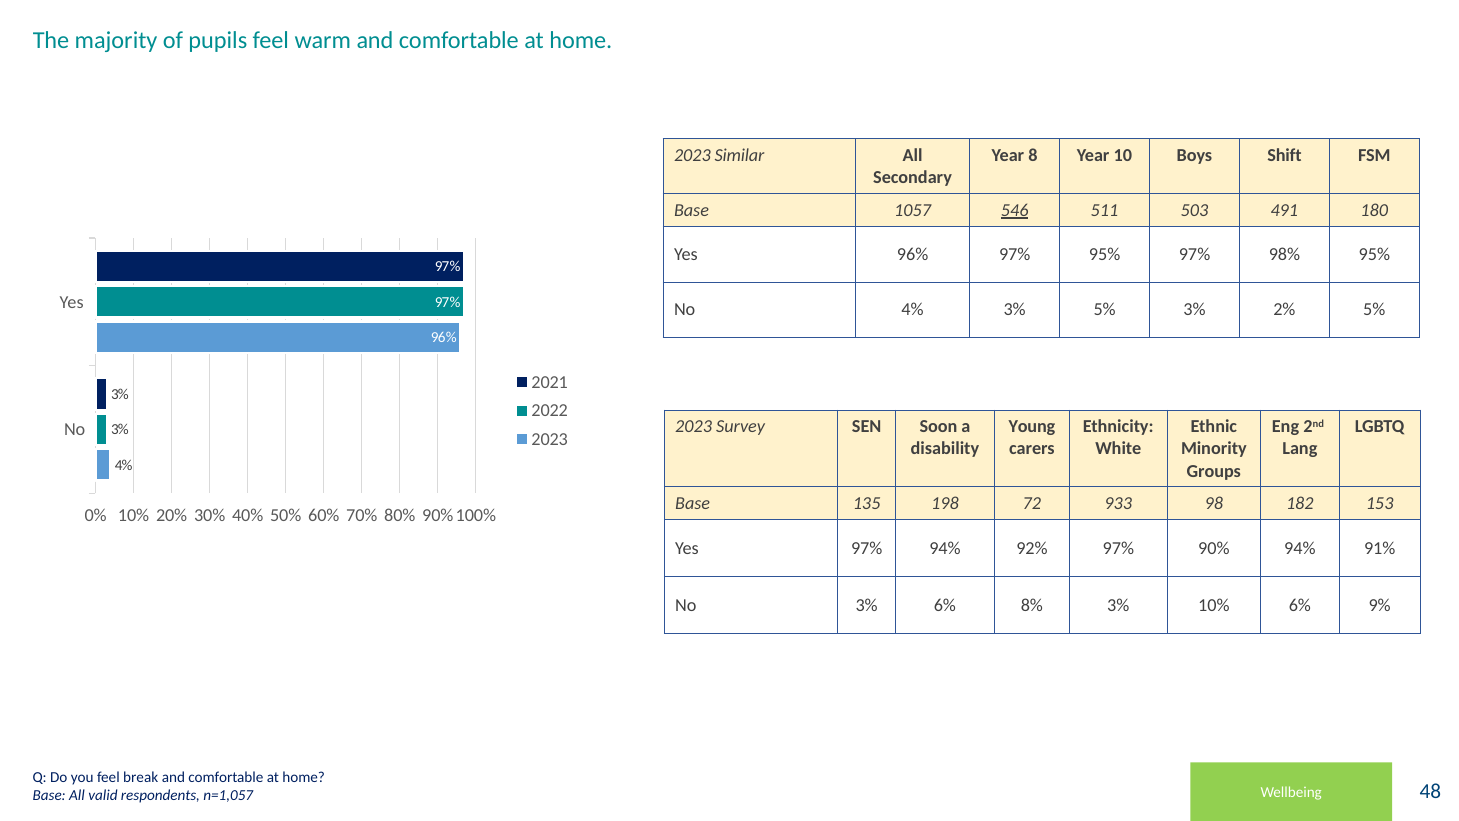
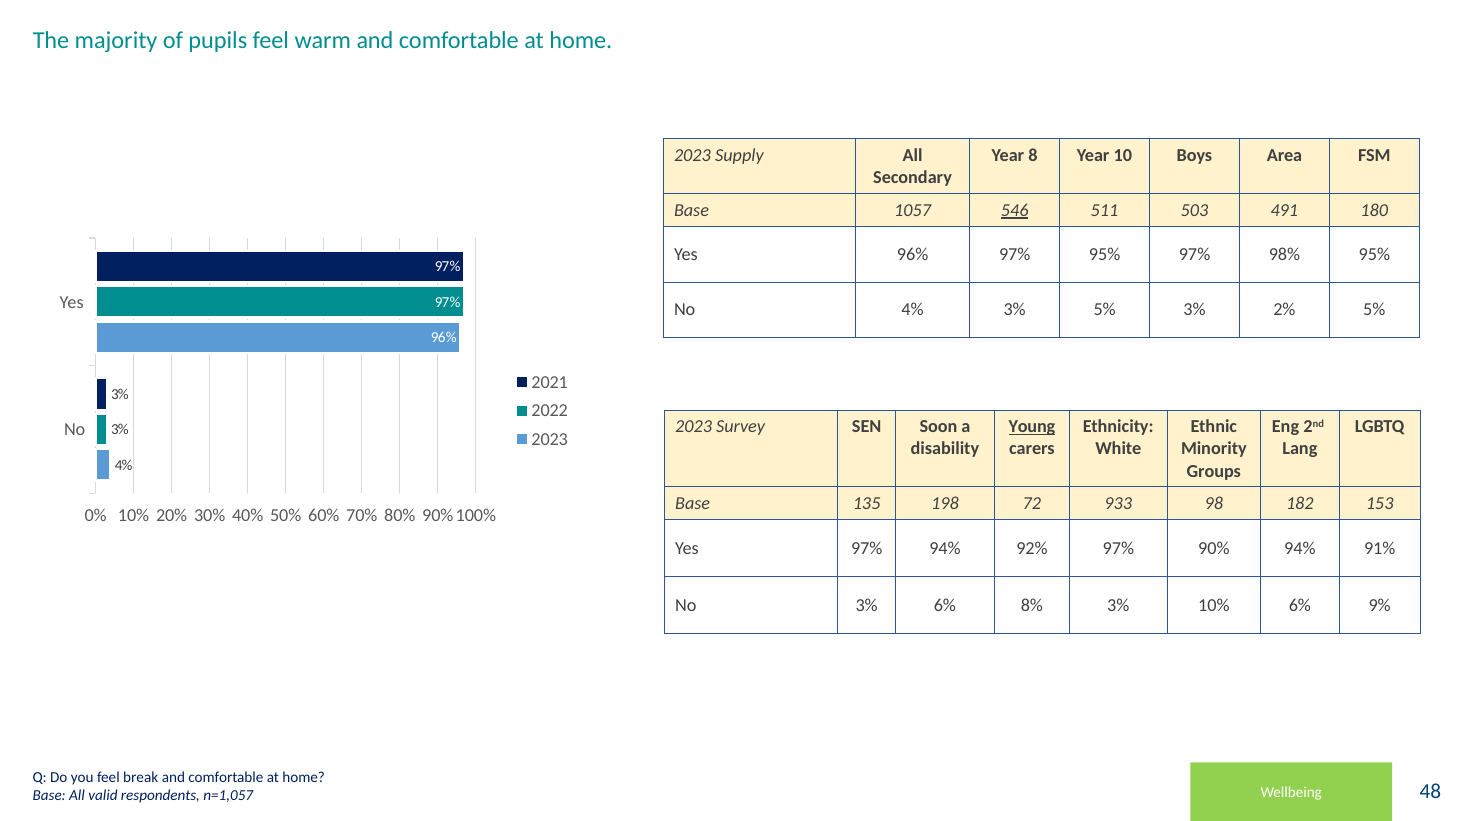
Similar: Similar -> Supply
Shift: Shift -> Area
Young underline: none -> present
